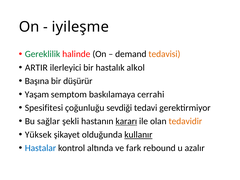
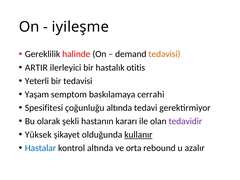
Gereklilik colour: green -> black
alkol: alkol -> otitis
Başına: Başına -> Yeterli
bir düşürür: düşürür -> tedavisi
çoğunluğu sevdiği: sevdiği -> altında
sağlar: sağlar -> olarak
kararı underline: present -> none
tedavidir colour: orange -> purple
fark: fark -> orta
